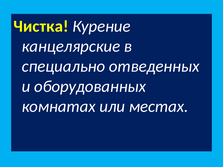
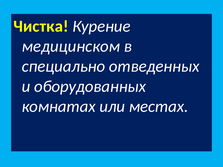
канцелярские: канцелярские -> медицинском
